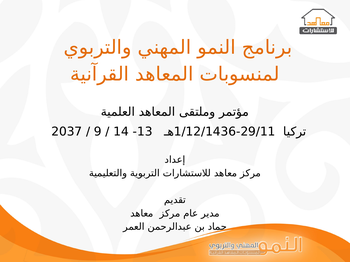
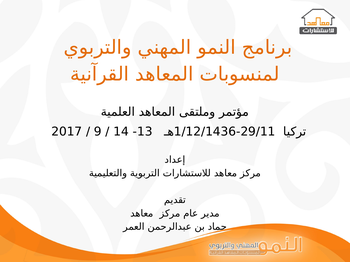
2037: 2037 -> 2017
